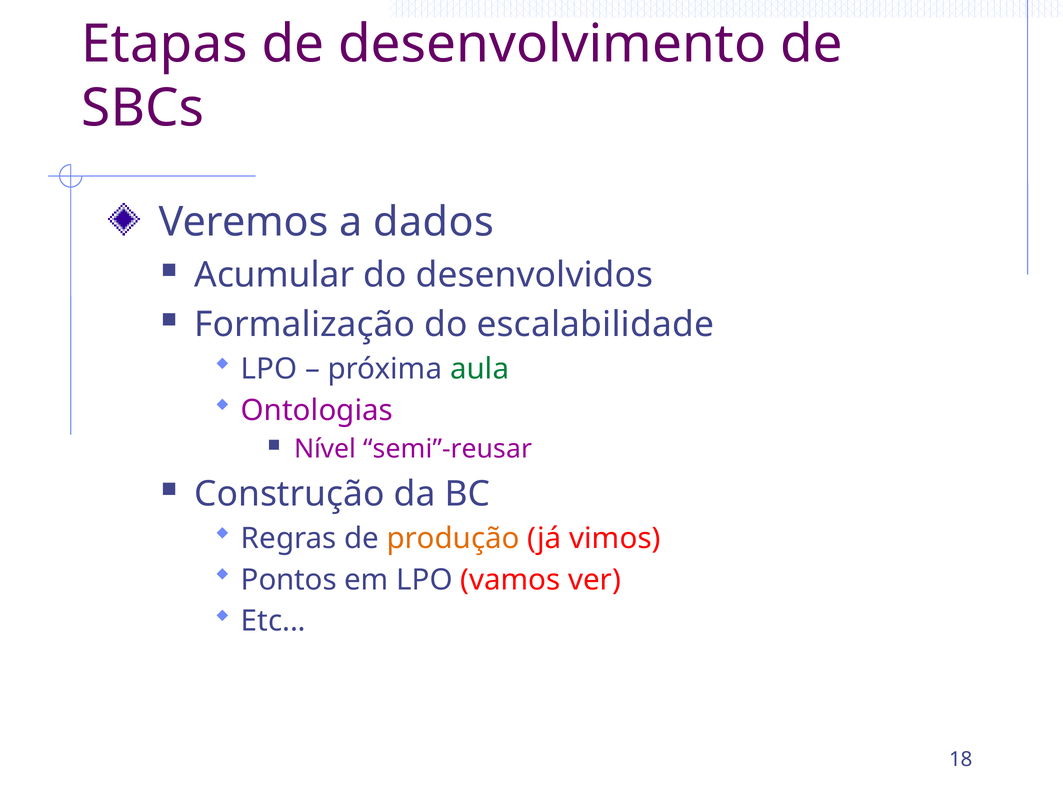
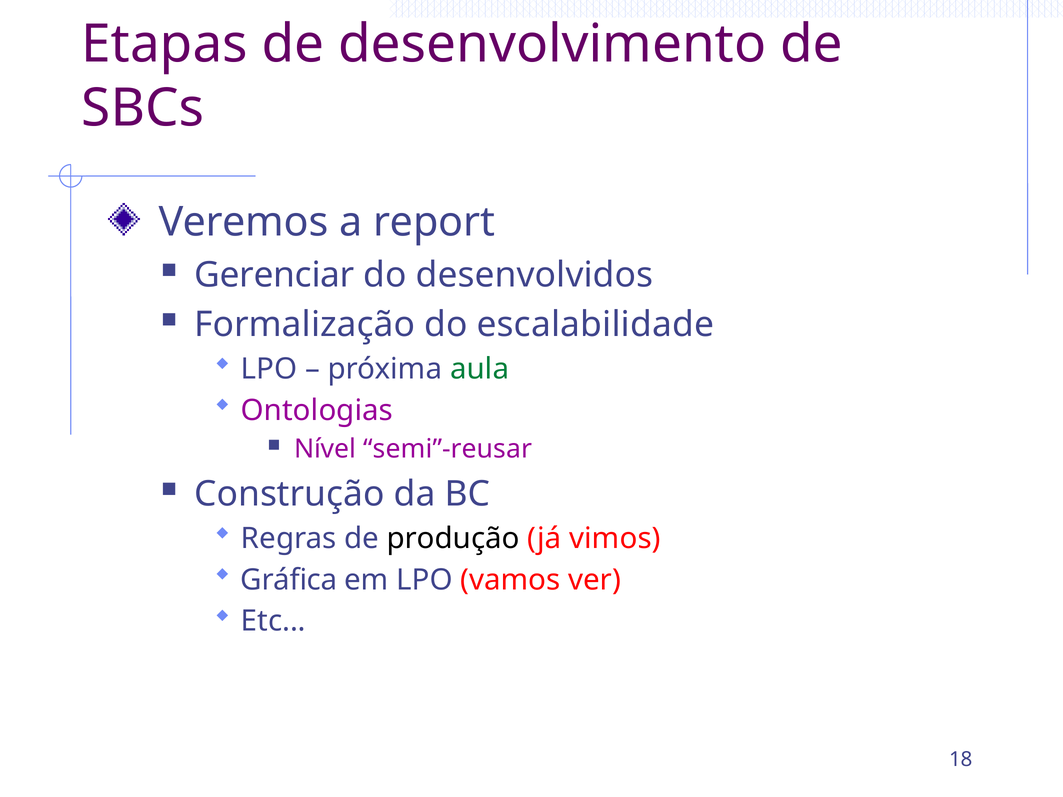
dados: dados -> report
Acumular: Acumular -> Gerenciar
produção colour: orange -> black
Pontos: Pontos -> Gráfica
